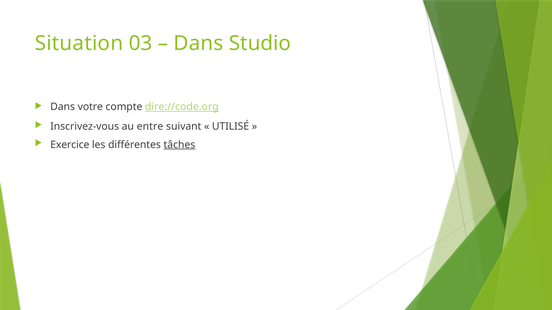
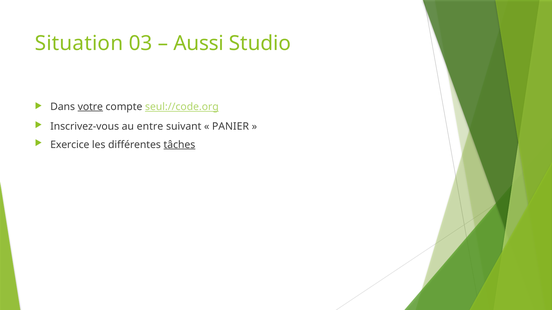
Dans at (198, 44): Dans -> Aussi
votre underline: none -> present
dire://code.org: dire://code.org -> seul://code.org
UTILISÉ: UTILISÉ -> PANIER
